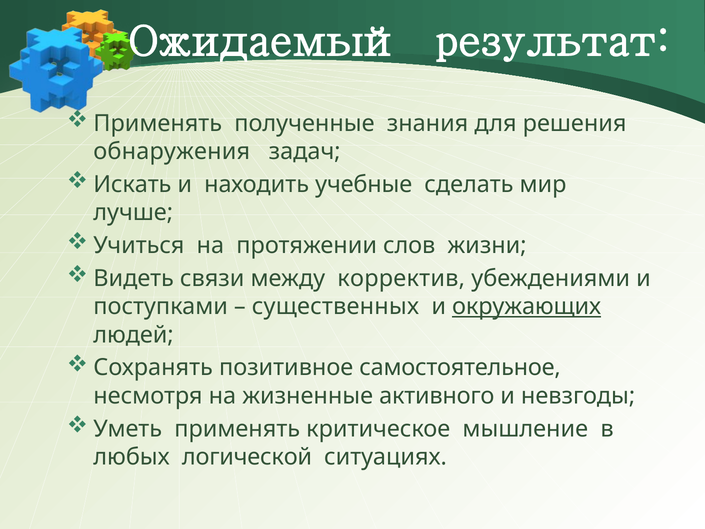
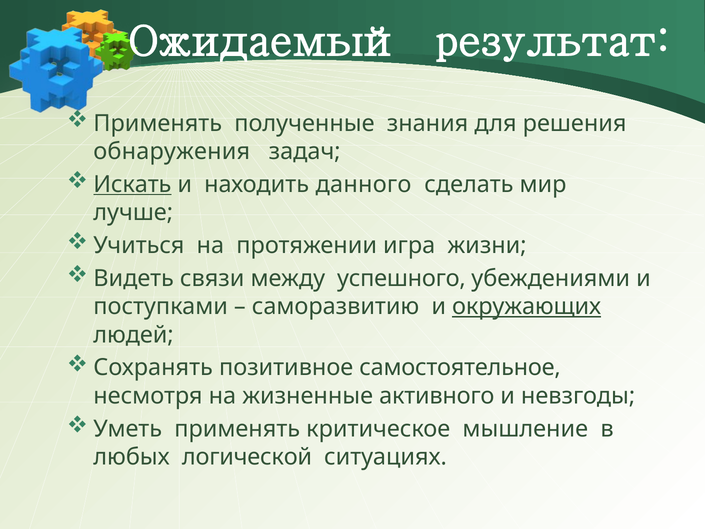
Искать underline: none -> present
учебные: учебные -> данного
слов: слов -> игра
корректив: корректив -> успешного
существенных: существенных -> саморазвитию
